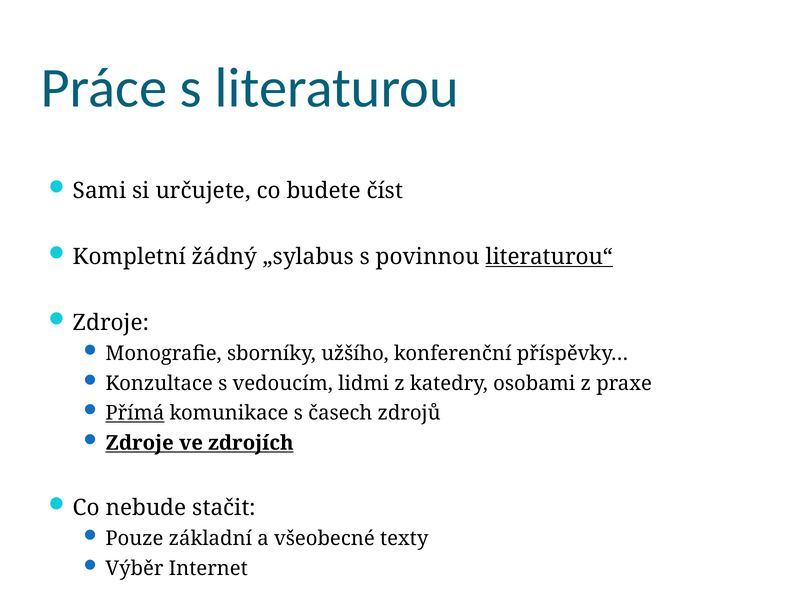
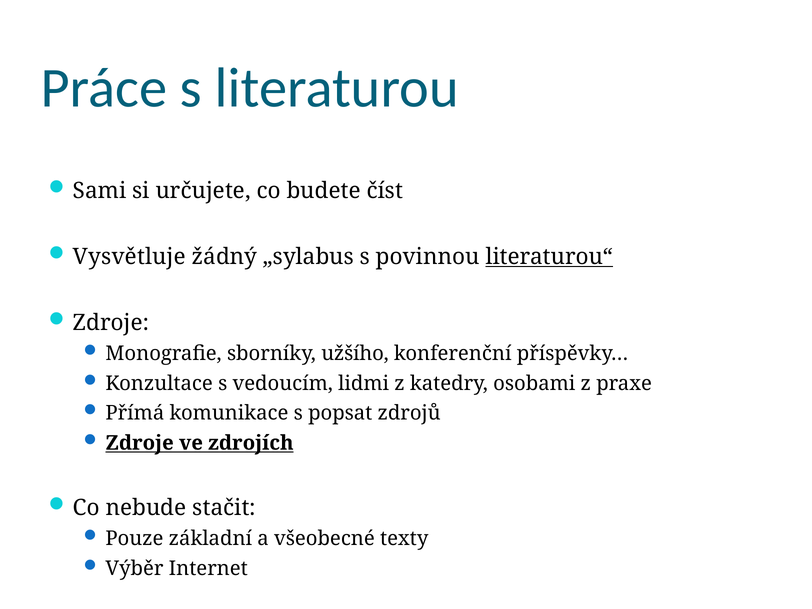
Kompletní: Kompletní -> Vysvětluje
Přímá underline: present -> none
časech: časech -> popsat
